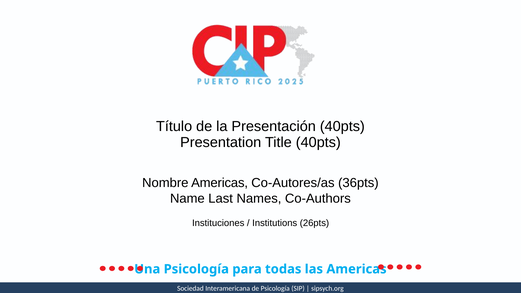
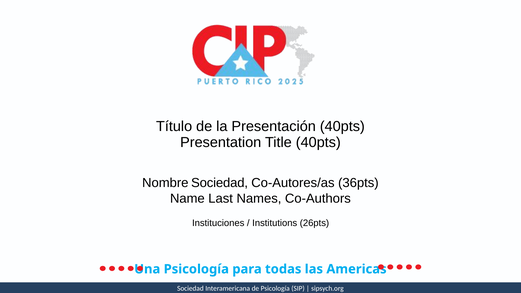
Nombre Americas: Americas -> Sociedad
